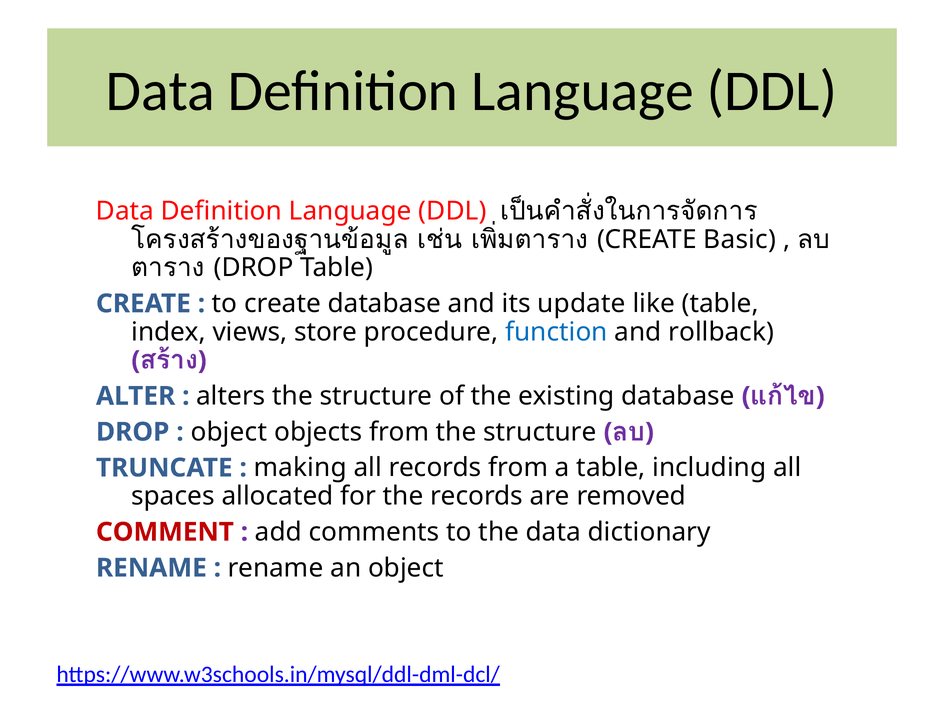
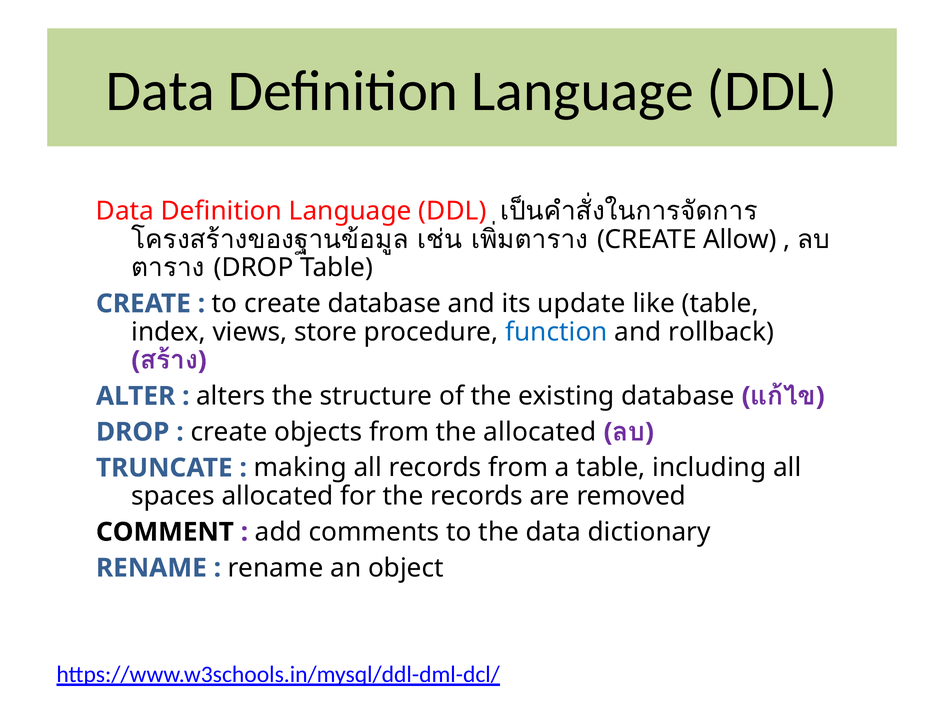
Basic: Basic -> Allow
object at (229, 432): object -> create
from the structure: structure -> allocated
COMMENT colour: red -> black
